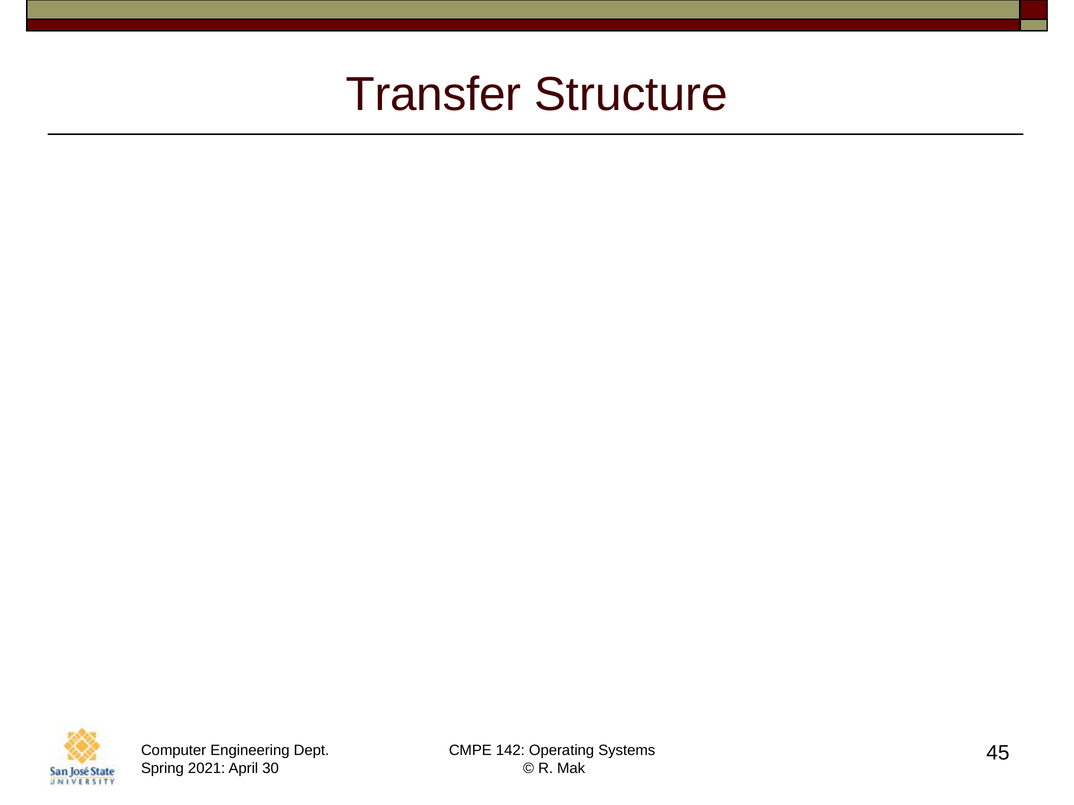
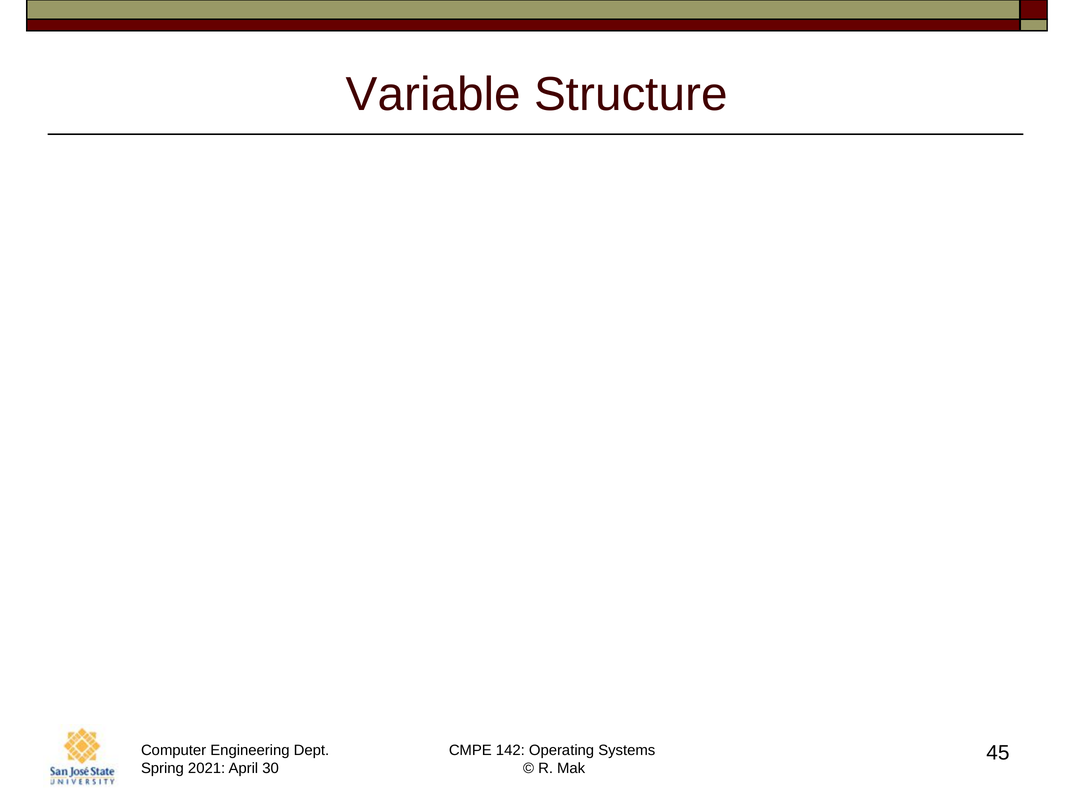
Transfer: Transfer -> Variable
